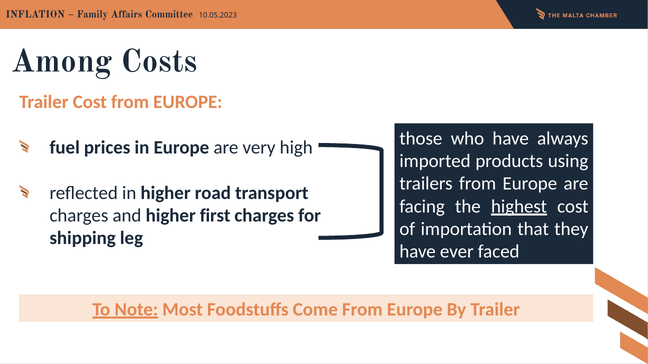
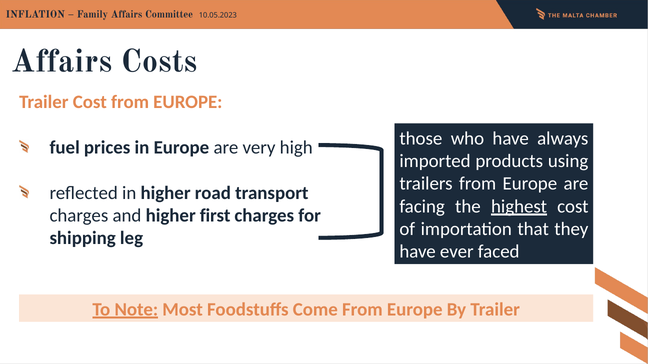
Among at (62, 61): Among -> Affairs
